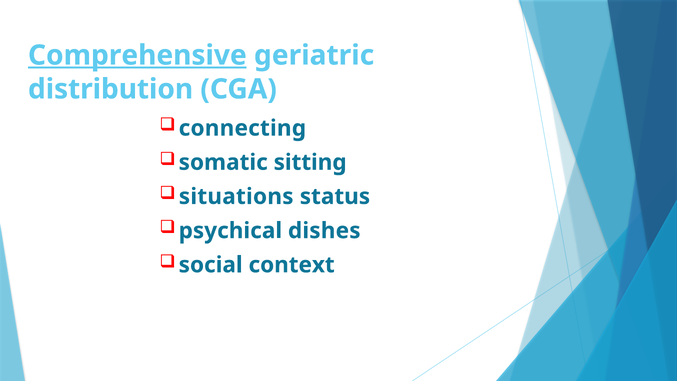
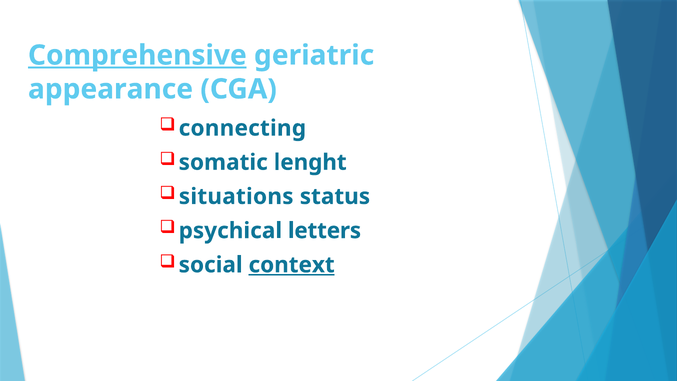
distribution: distribution -> appearance
sitting: sitting -> lenght
dishes: dishes -> letters
context underline: none -> present
